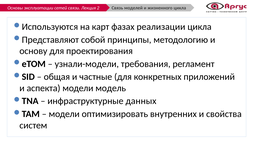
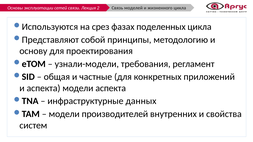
карт: карт -> срез
реализации: реализации -> поделенных
модели модель: модель -> аспекта
оптимизировать: оптимизировать -> производителей
